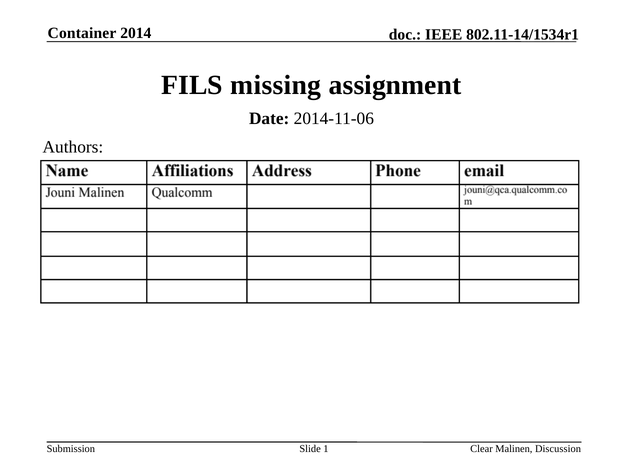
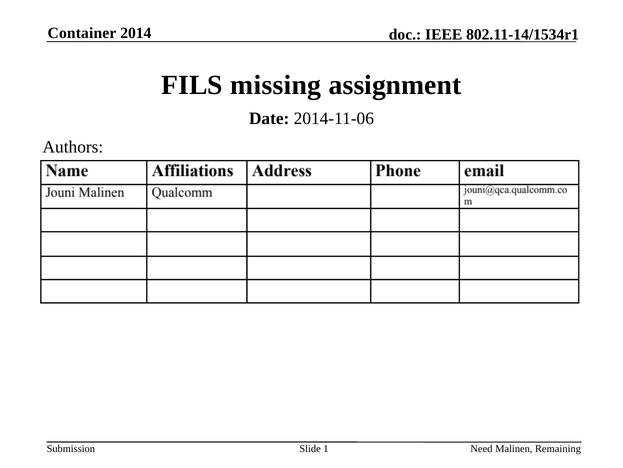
Clear: Clear -> Need
Discussion: Discussion -> Remaining
